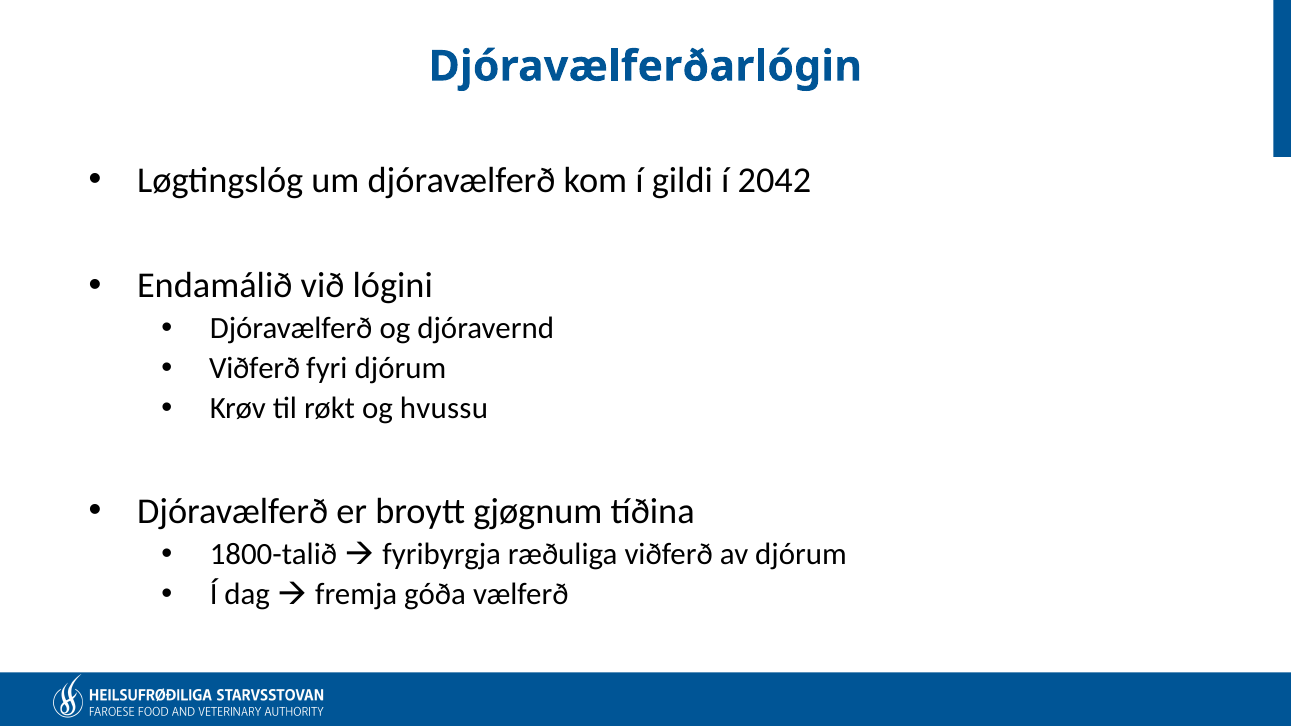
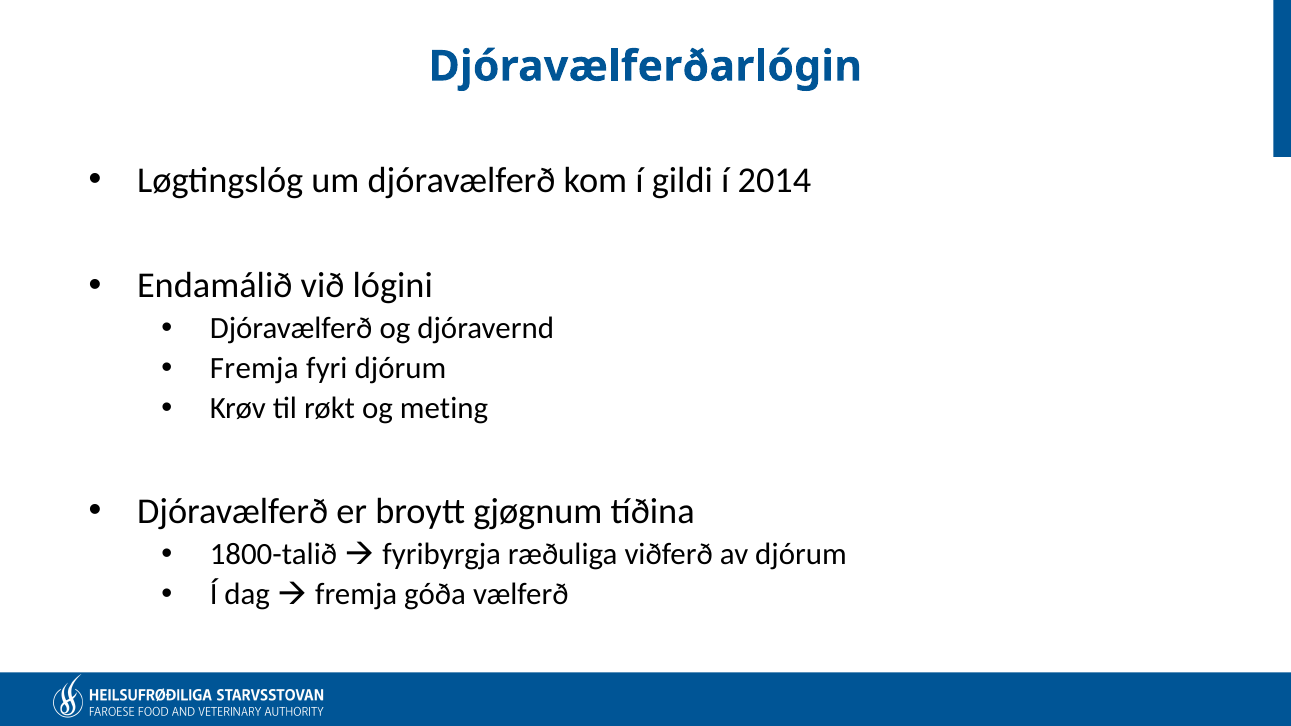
2042: 2042 -> 2014
Viðferð at (255, 369): Viðferð -> Fremja
hvussu: hvussu -> meting
